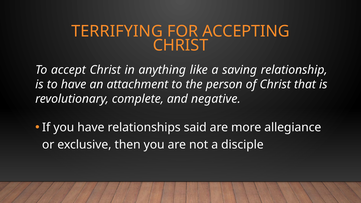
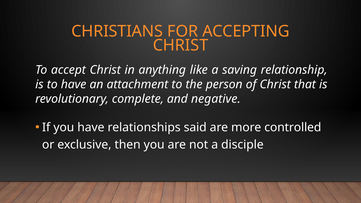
TERRIFYING: TERRIFYING -> CHRISTIANS
allegiance: allegiance -> controlled
